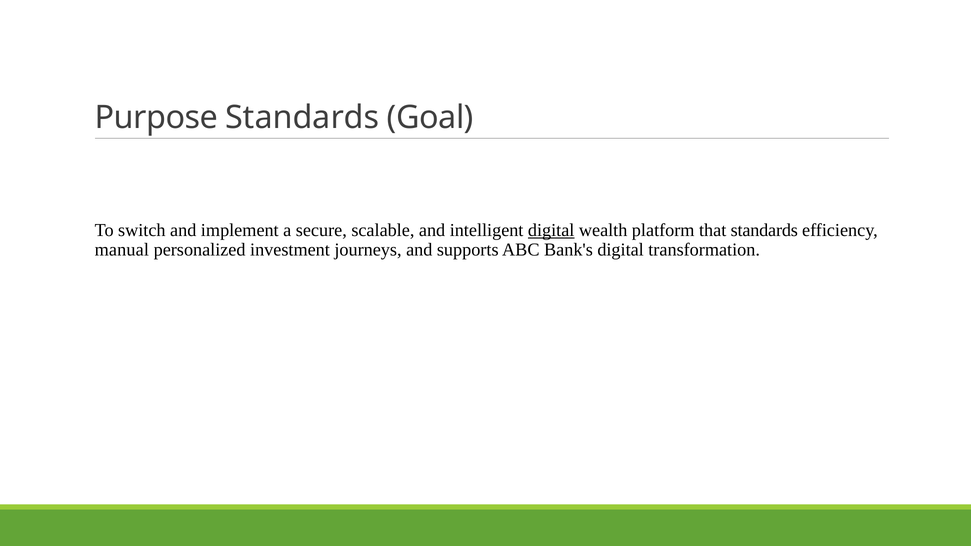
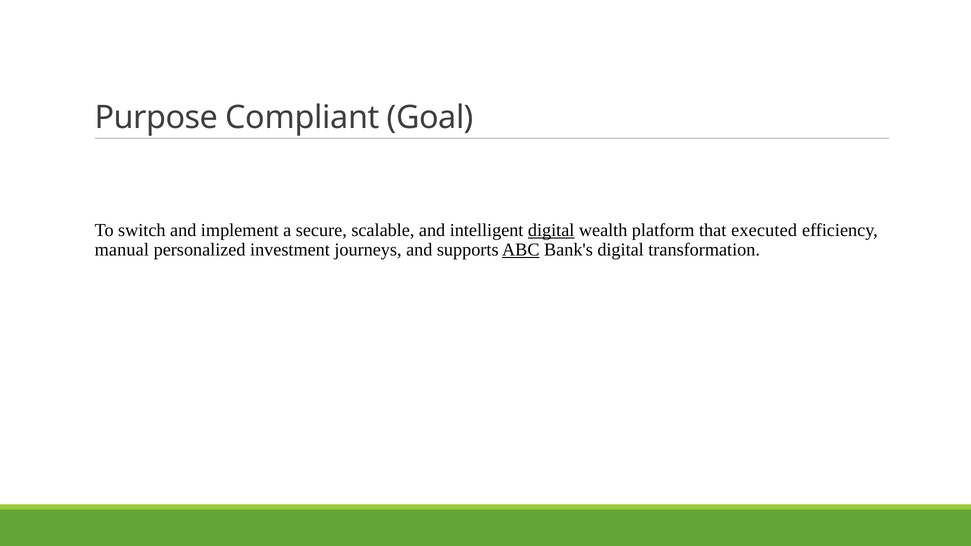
Purpose Standards: Standards -> Compliant
that standards: standards -> executed
ABC underline: none -> present
